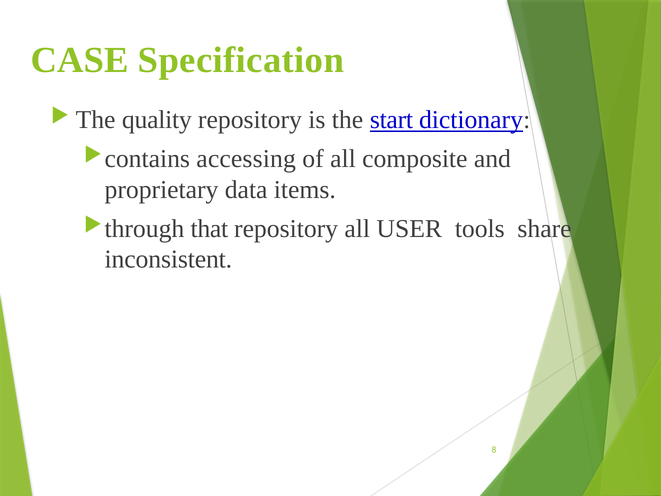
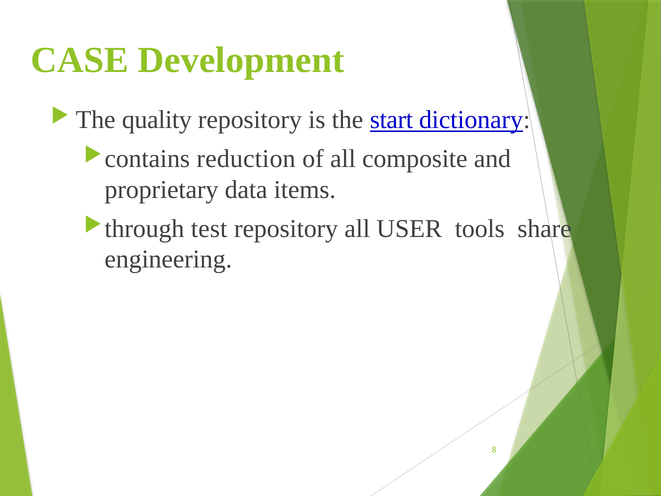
Specification: Specification -> Development
accessing: accessing -> reduction
that: that -> test
inconsistent: inconsistent -> engineering
